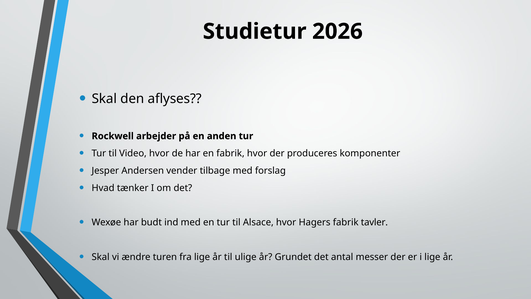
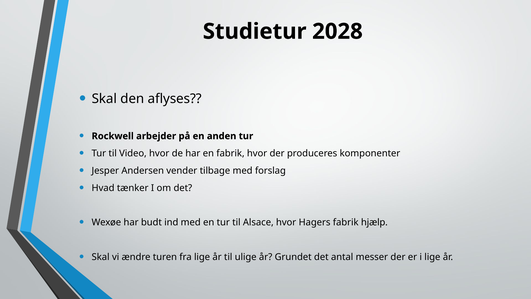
2026: 2026 -> 2028
tavler: tavler -> hjælp
